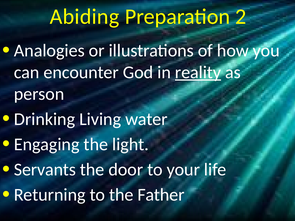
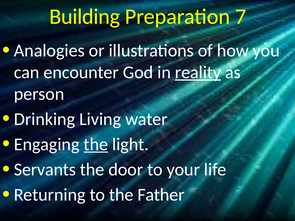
Abiding: Abiding -> Building
2: 2 -> 7
the at (96, 145) underline: none -> present
